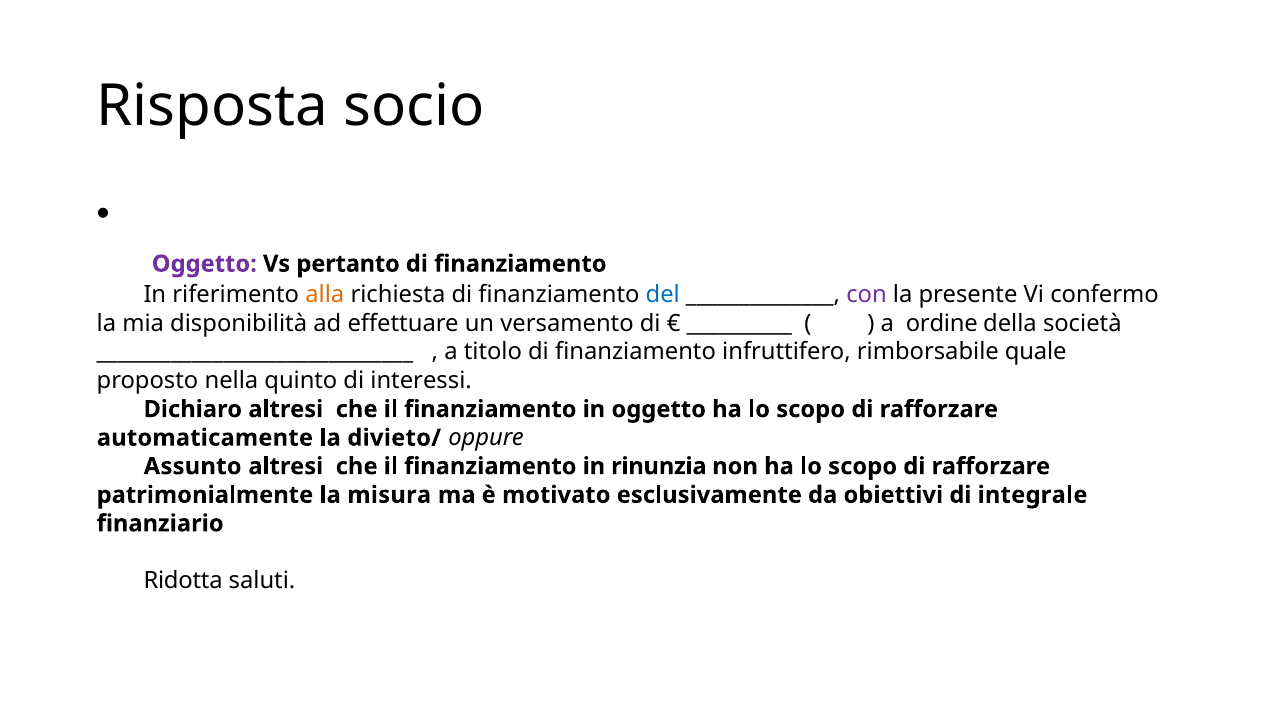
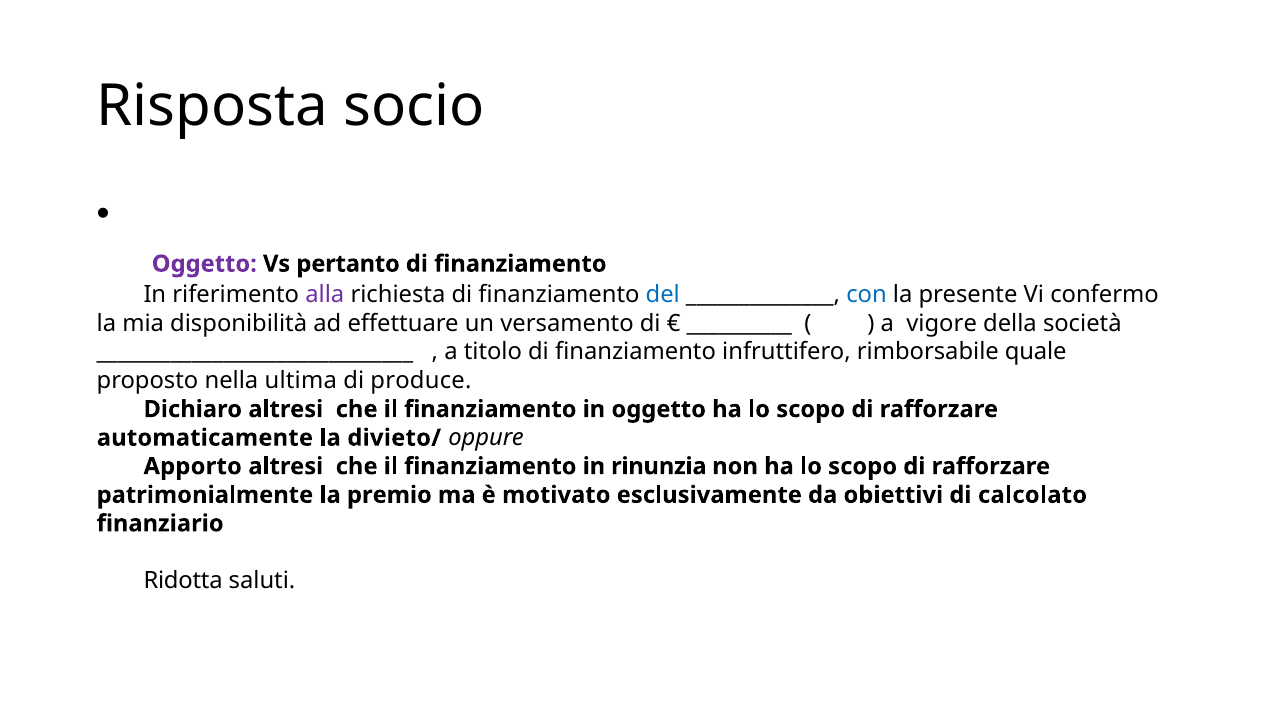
alla colour: orange -> purple
con colour: purple -> blue
ordine: ordine -> vigore
quinto: quinto -> ultima
interessi: interessi -> produce
Assunto: Assunto -> Apporto
misura: misura -> premio
integrale: integrale -> calcolato
